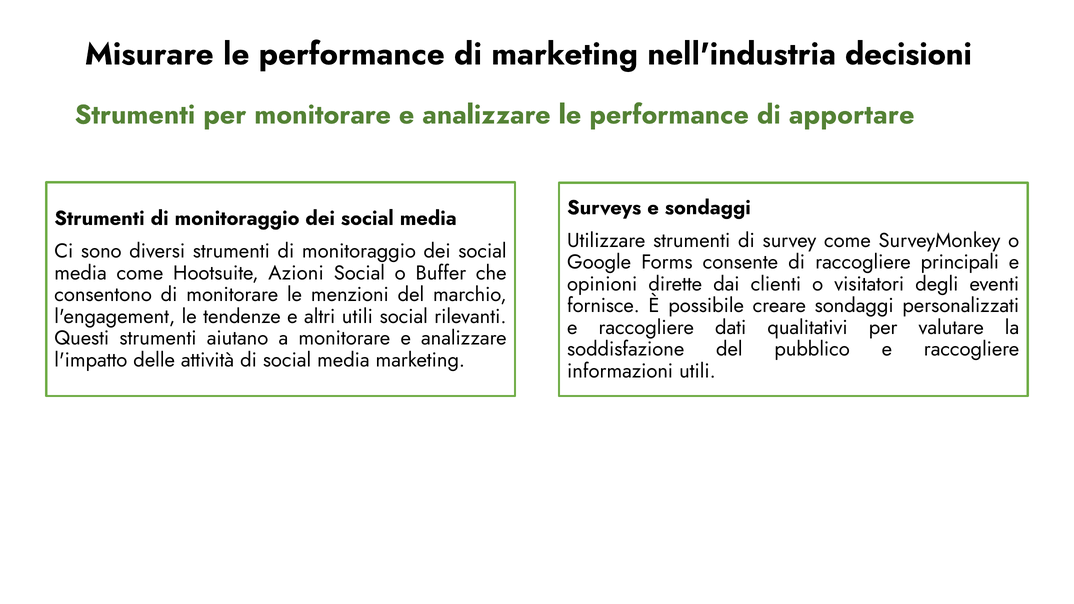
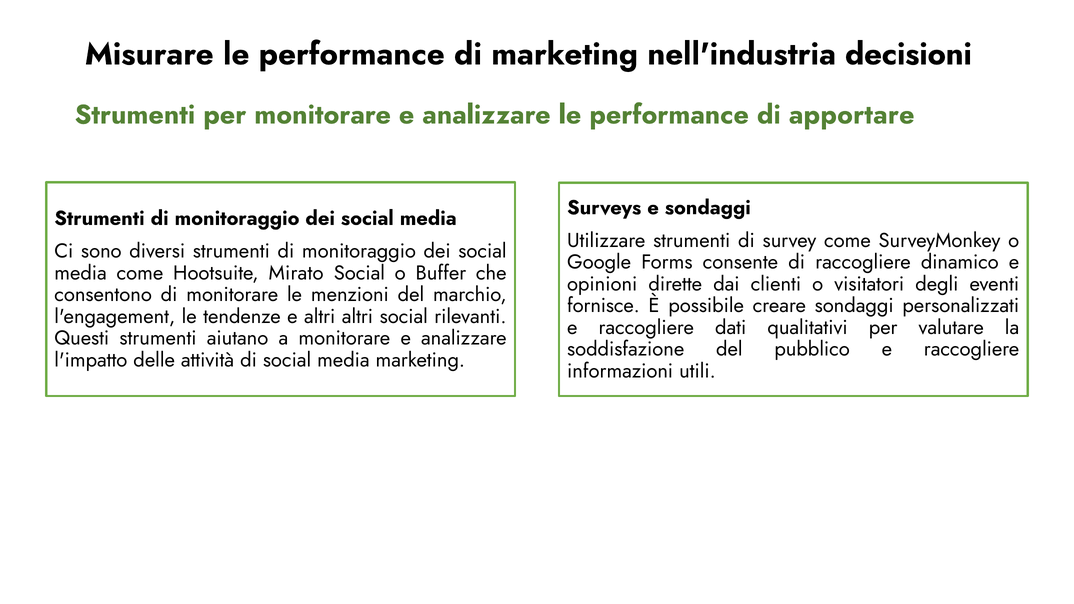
principali: principali -> dinamico
Azioni: Azioni -> Mirato
altri utili: utili -> altri
